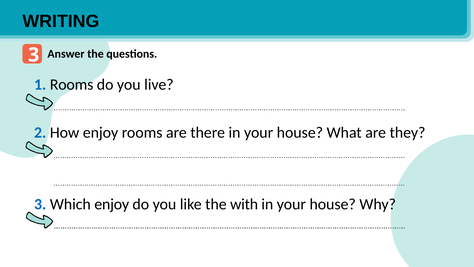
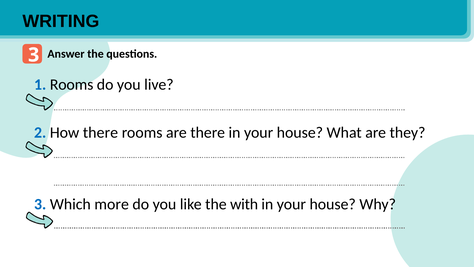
How enjoy: enjoy -> there
Which enjoy: enjoy -> more
